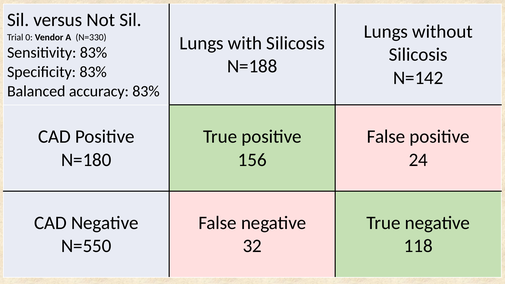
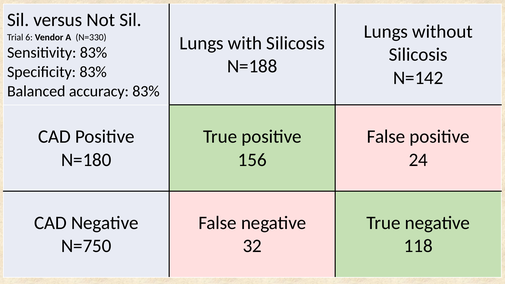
0: 0 -> 6
N=550: N=550 -> N=750
